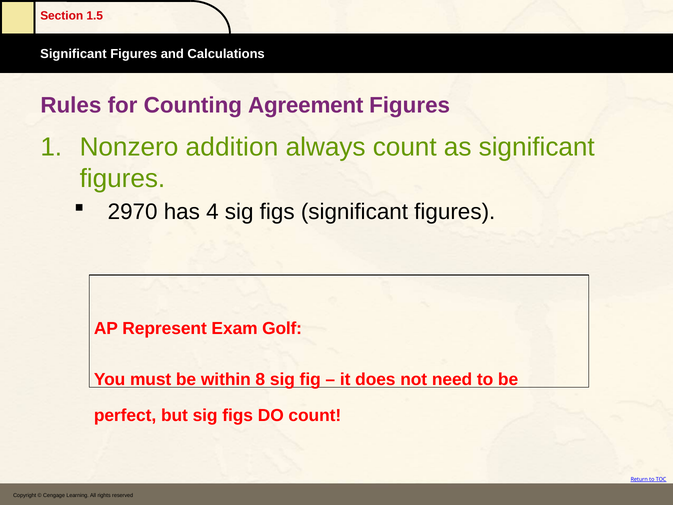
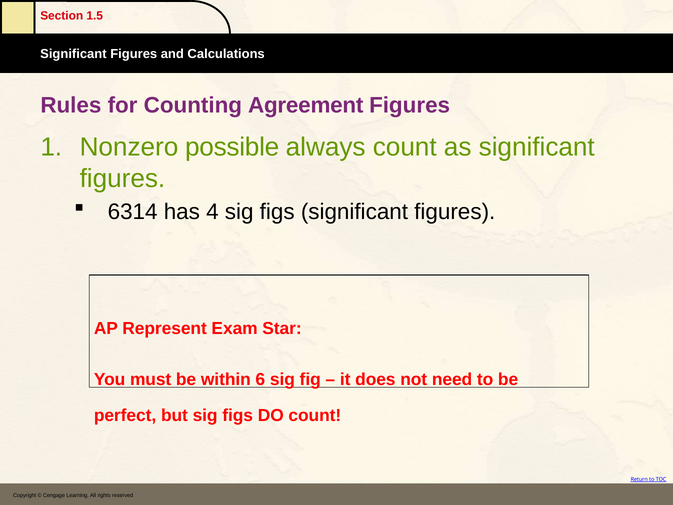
addition: addition -> possible
2970: 2970 -> 6314
Golf: Golf -> Star
8: 8 -> 6
